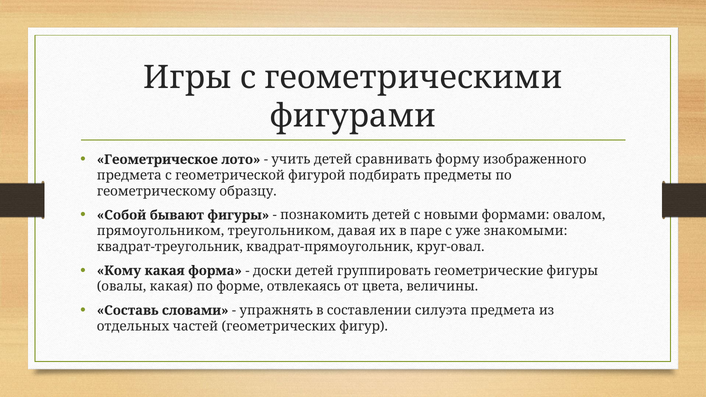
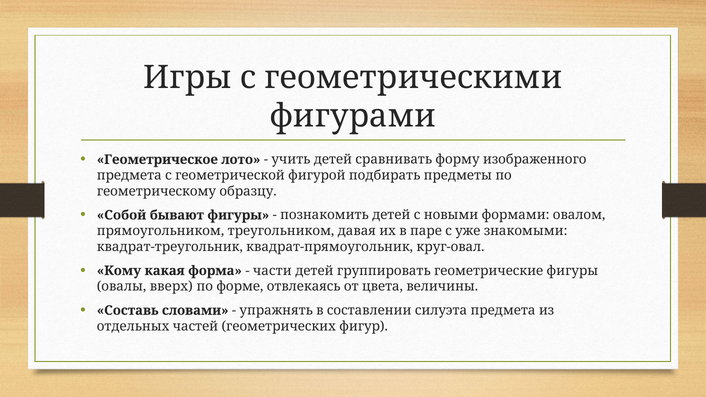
доски: доски -> части
овалы какая: какая -> вверх
